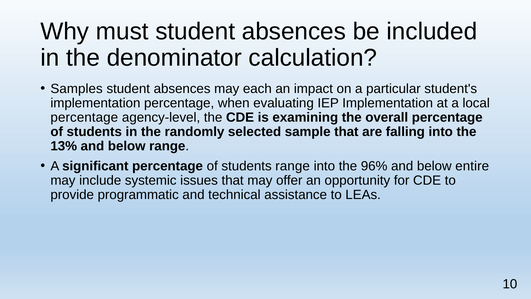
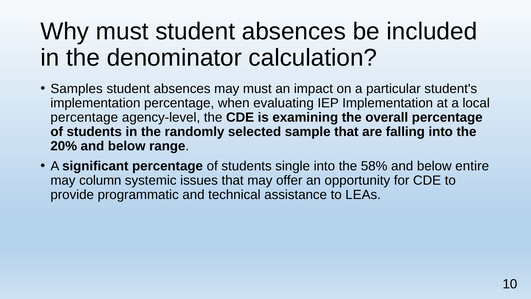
may each: each -> must
13%: 13% -> 20%
students range: range -> single
96%: 96% -> 58%
include: include -> column
